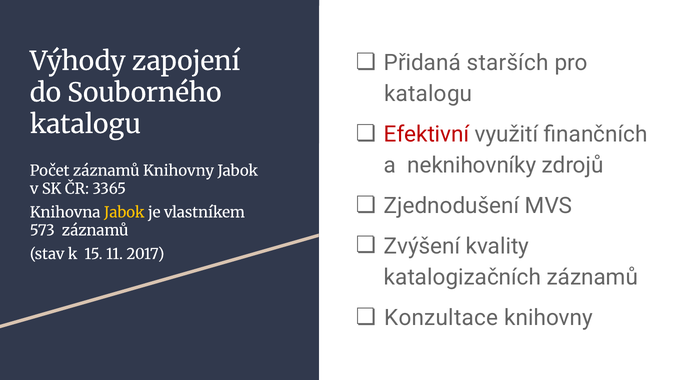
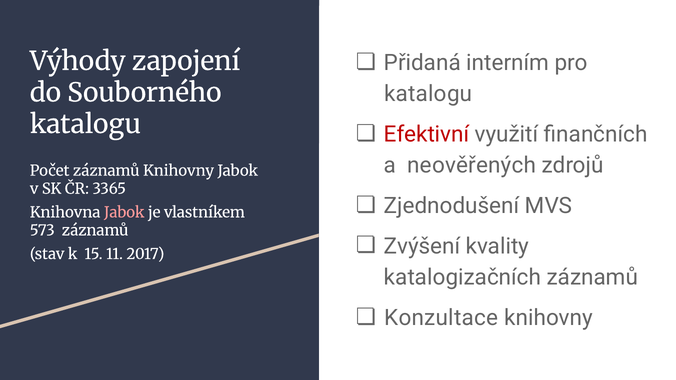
starších: starších -> interním
neknihovníky: neknihovníky -> neověřených
Jabok at (124, 213) colour: yellow -> pink
